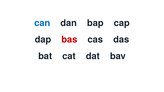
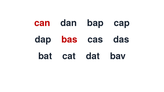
can colour: blue -> red
